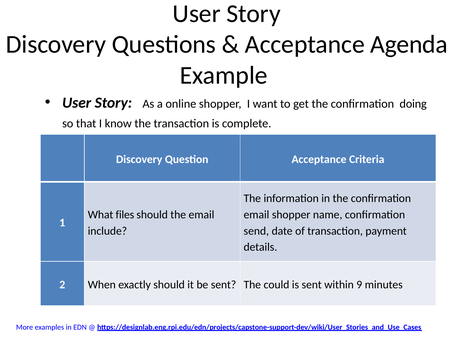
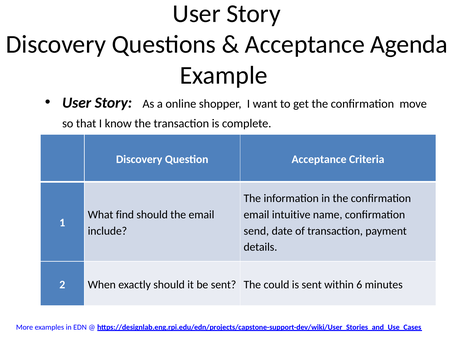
doing: doing -> move
files: files -> find
email shopper: shopper -> intuitive
9: 9 -> 6
